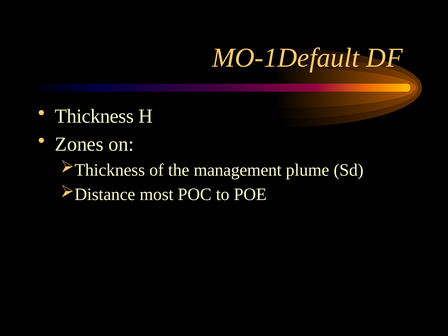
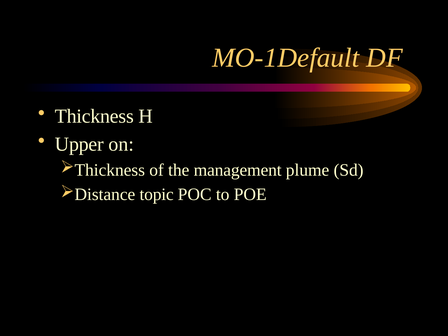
Zones: Zones -> Upper
most: most -> topic
